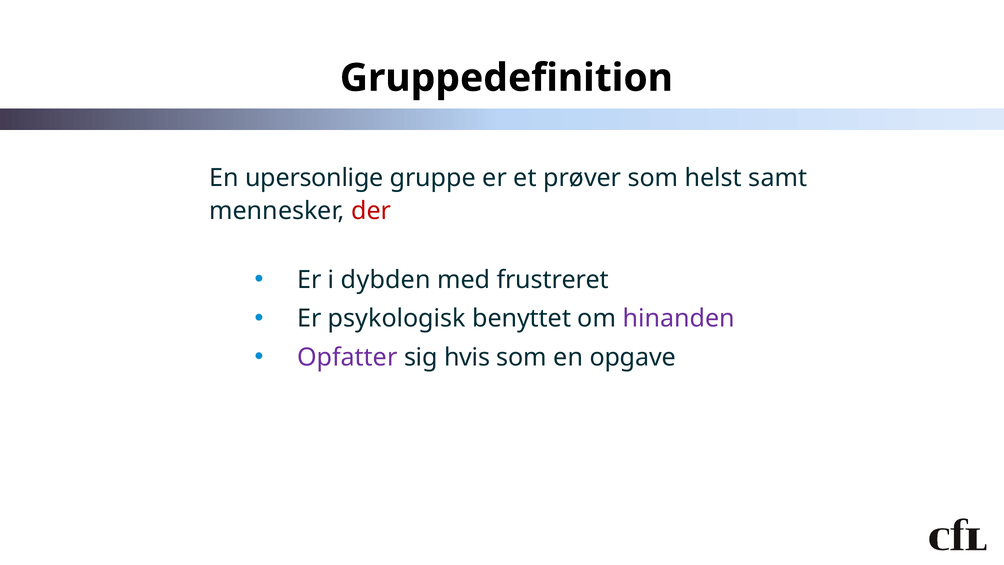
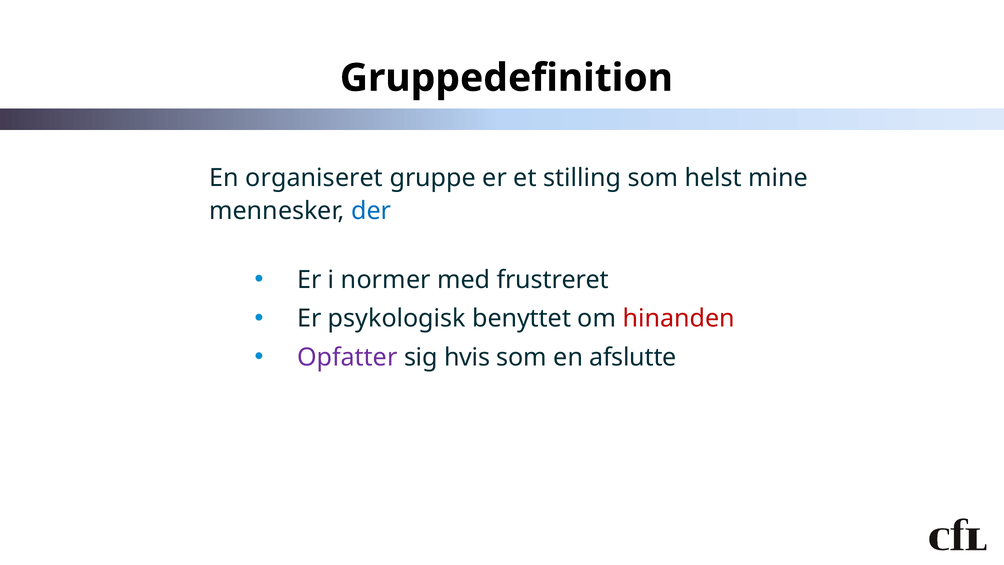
upersonlige: upersonlige -> organiseret
prøver: prøver -> stilling
samt: samt -> mine
der colour: red -> blue
dybden: dybden -> normer
hinanden colour: purple -> red
opgave: opgave -> afslutte
